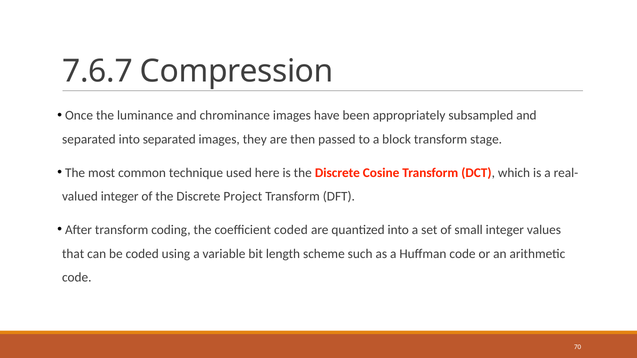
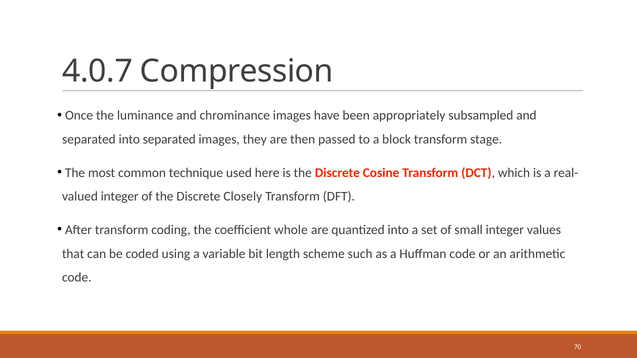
7.6.7: 7.6.7 -> 4.0.7
Project: Project -> Closely
coefficient coded: coded -> whole
